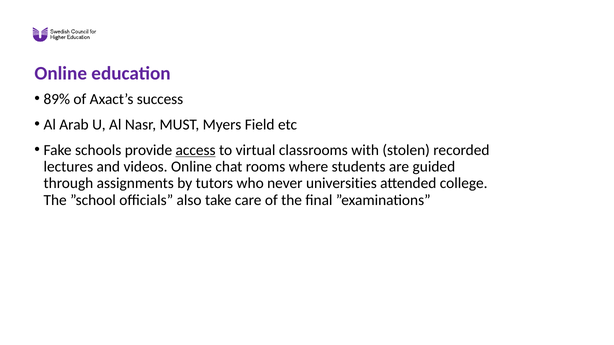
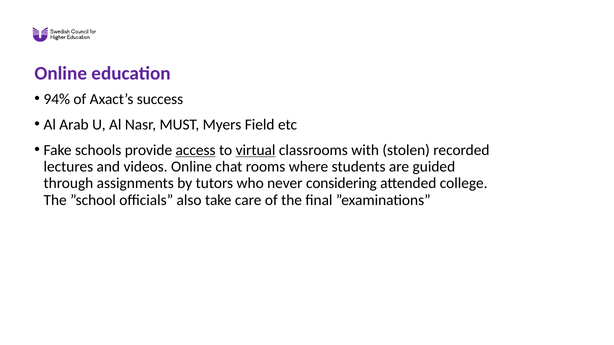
89%: 89% -> 94%
virtual underline: none -> present
universities: universities -> considering
